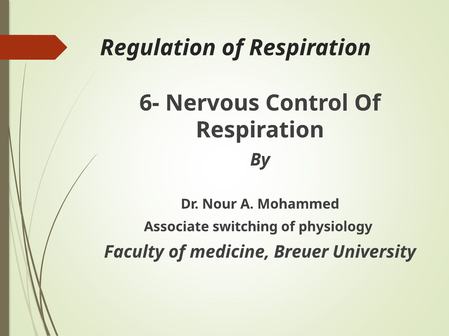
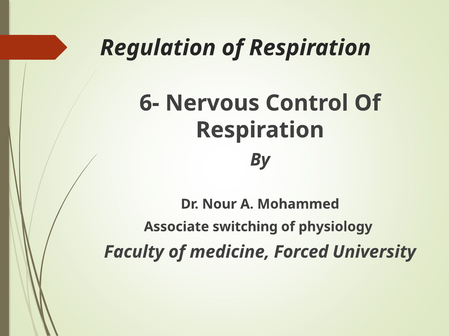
Breuer: Breuer -> Forced
